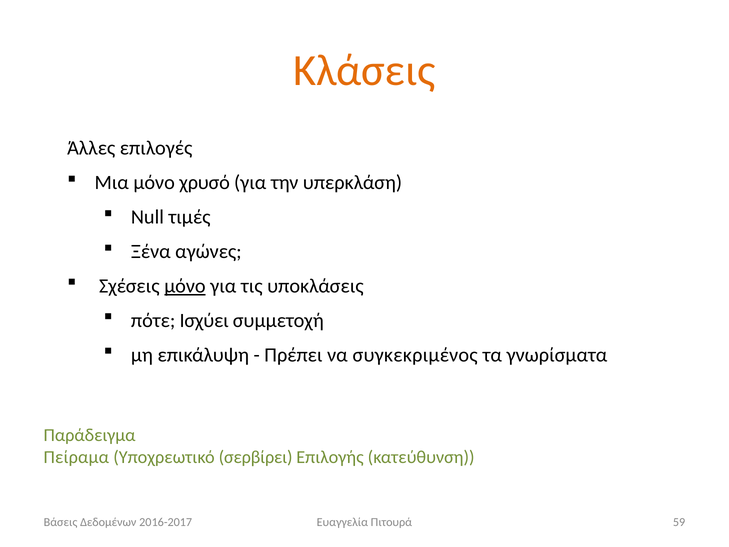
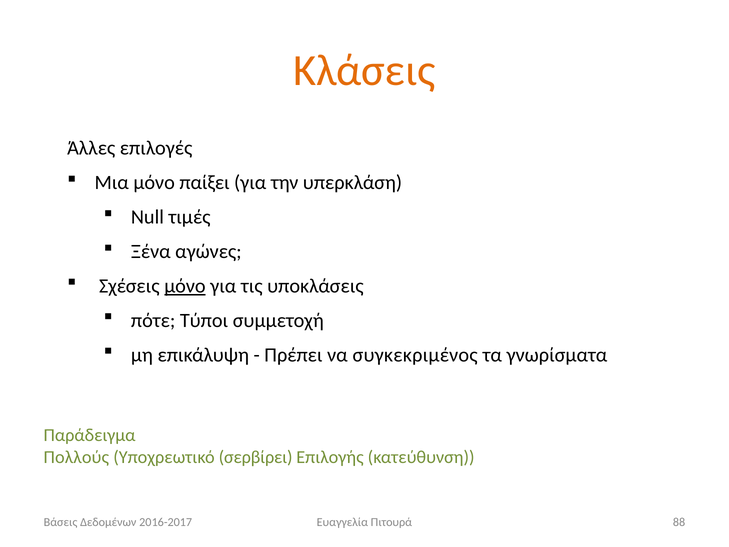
χρυσό: χρυσό -> παίξει
Ισχύει: Ισχύει -> Τύποι
Πείραμα: Πείραμα -> Πολλούς
59: 59 -> 88
